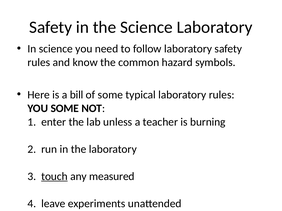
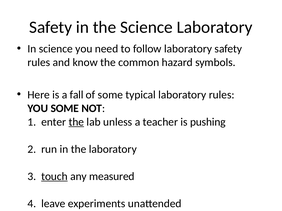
bill: bill -> fall
the at (76, 122) underline: none -> present
burning: burning -> pushing
